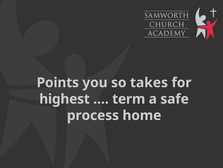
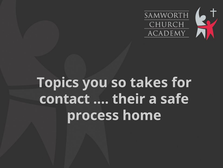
Points: Points -> Topics
highest: highest -> contact
term: term -> their
